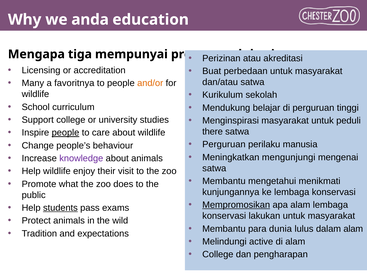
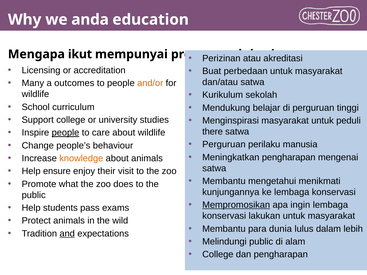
tiga: tiga -> ikut
favoritnya: favoritnya -> outcomes
Meningkatkan mengunjungi: mengunjungi -> pengharapan
knowledge colour: purple -> orange
Help wildlife: wildlife -> ensure
apa alam: alam -> ingin
students underline: present -> none
dalam alam: alam -> lebih
and underline: none -> present
Melindungi active: active -> public
